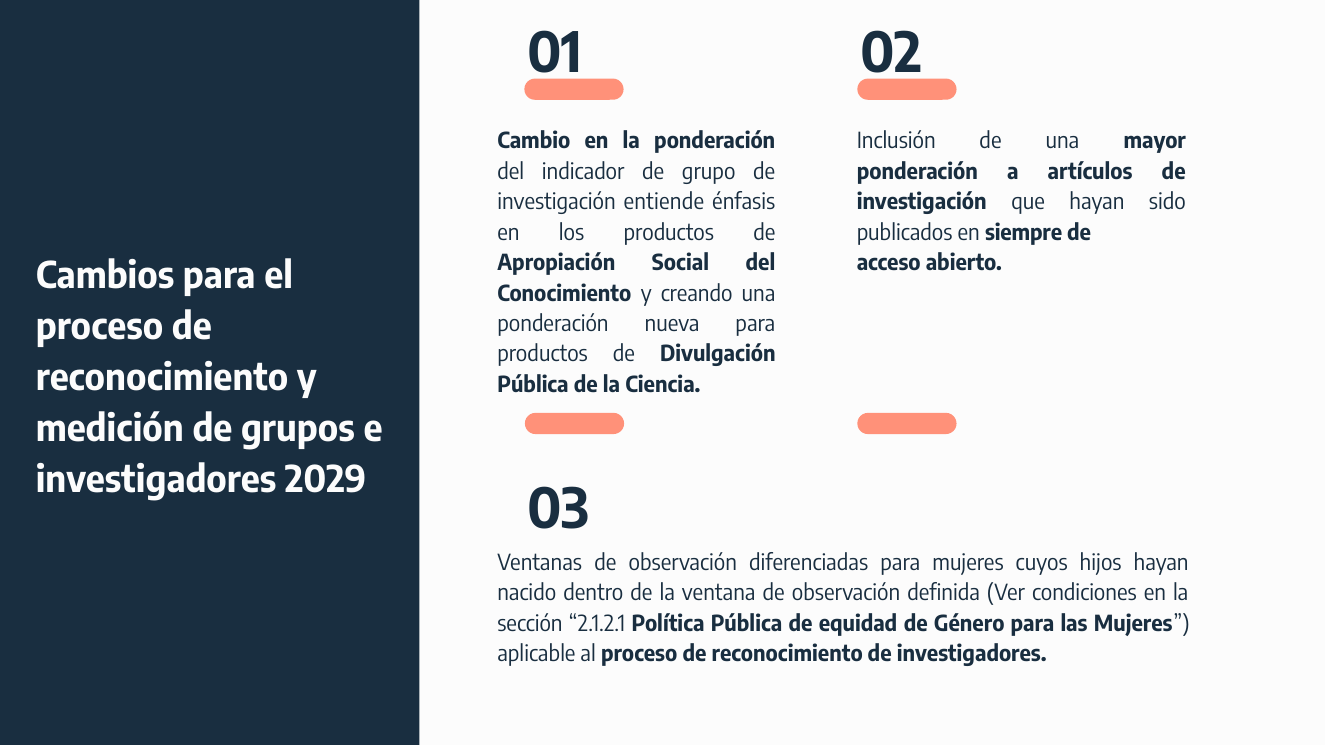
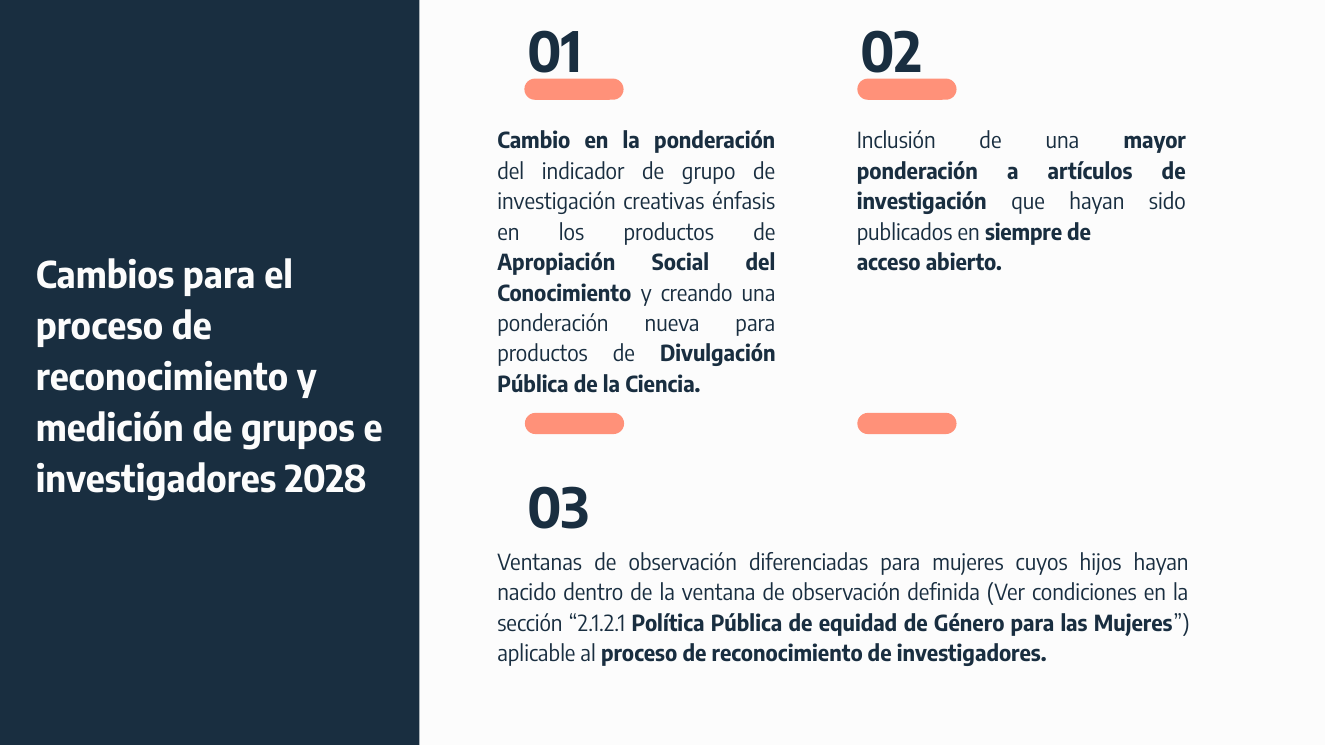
entiende: entiende -> creativas
2029: 2029 -> 2028
